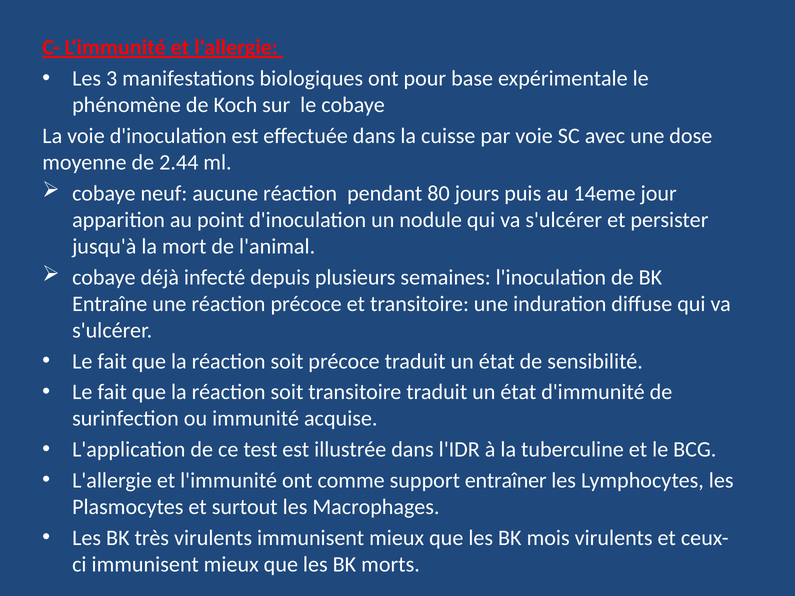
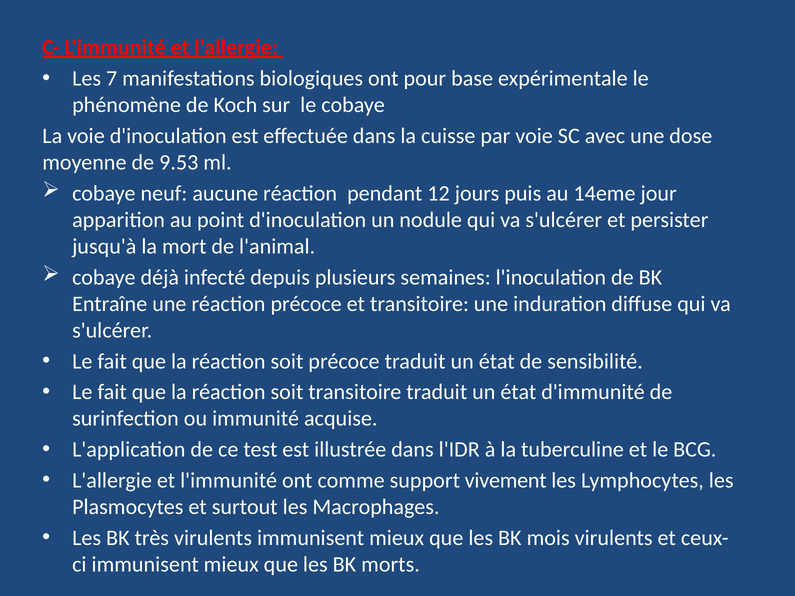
3: 3 -> 7
2.44: 2.44 -> 9.53
80: 80 -> 12
entraîner: entraîner -> vivement
